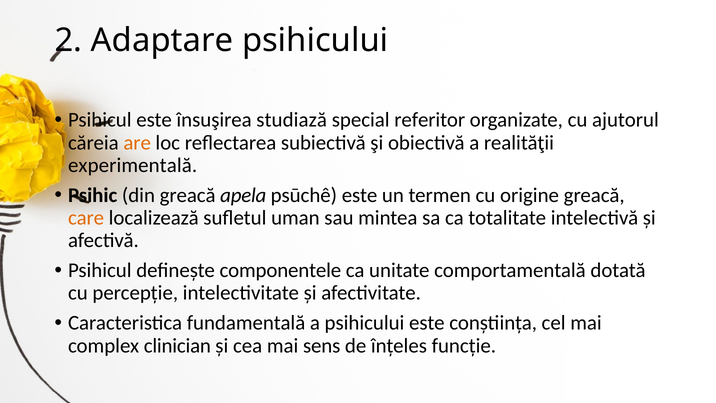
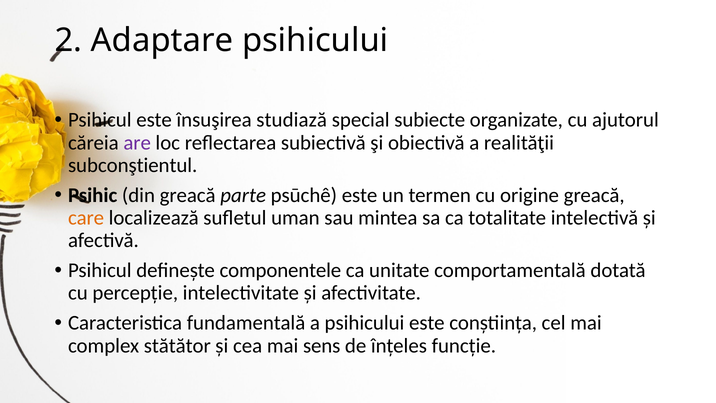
referitor: referitor -> subiecte
are colour: orange -> purple
experimentală: experimentală -> subconştientul
apela: apela -> parte
clinician: clinician -> stătător
